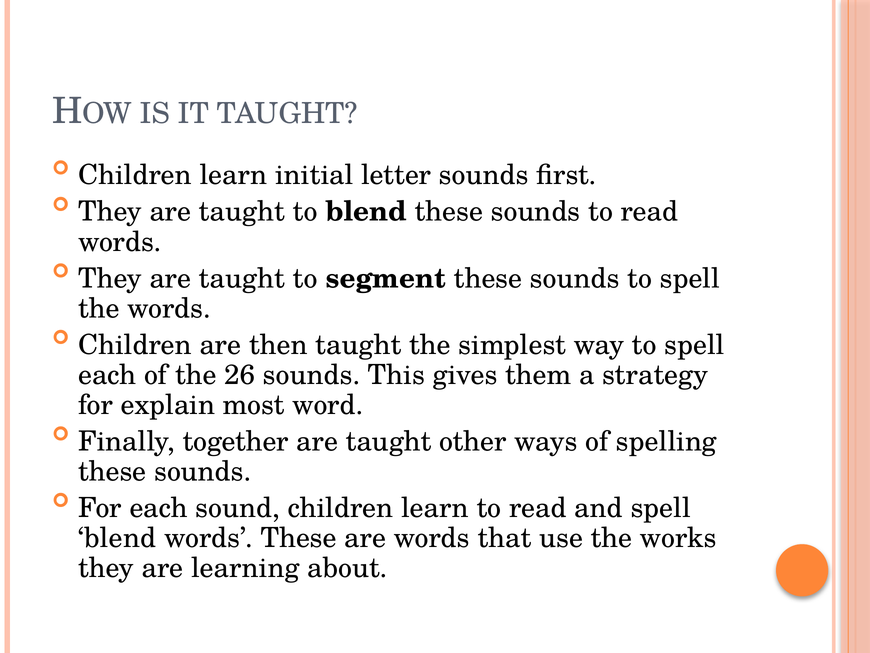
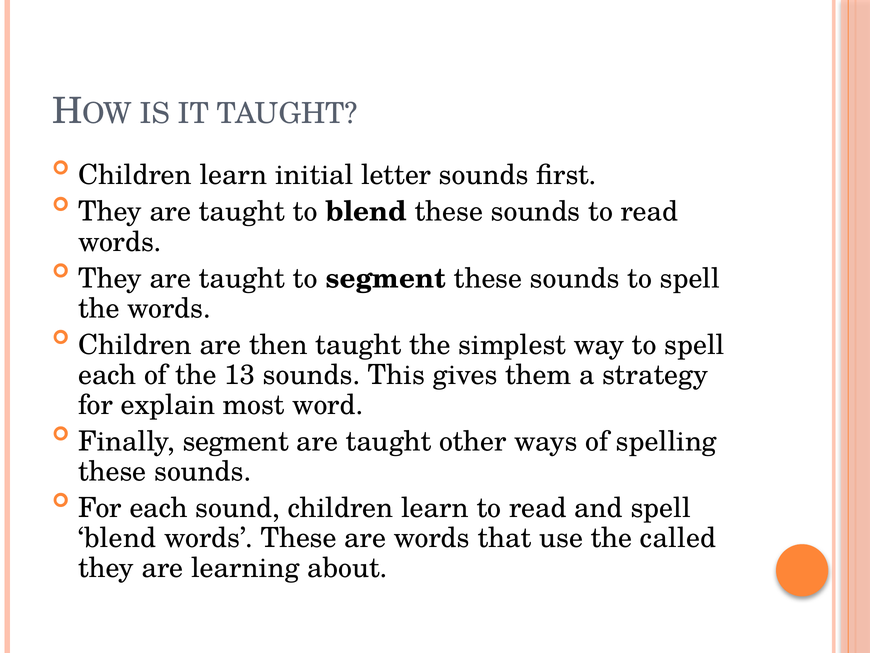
26: 26 -> 13
Finally together: together -> segment
works: works -> called
